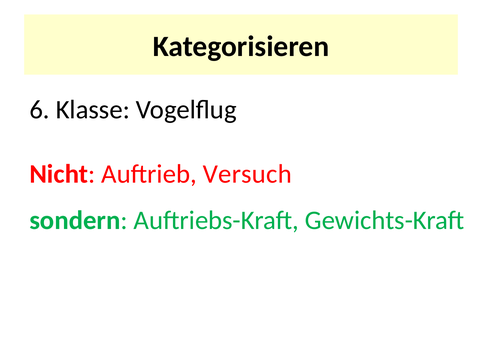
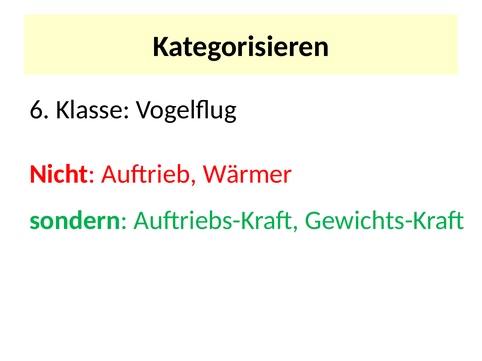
Versuch: Versuch -> Wärmer
